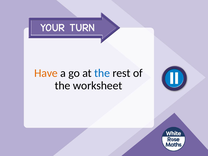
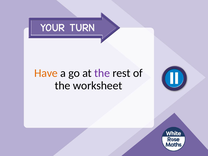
the at (102, 73) colour: blue -> purple
